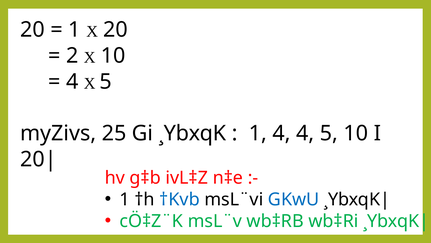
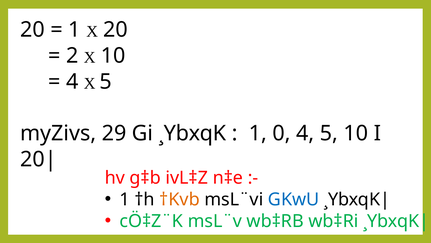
25: 25 -> 29
1 4: 4 -> 0
†Kvb colour: blue -> orange
